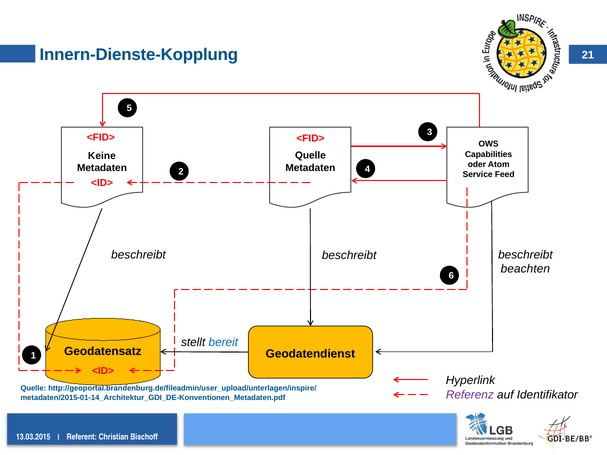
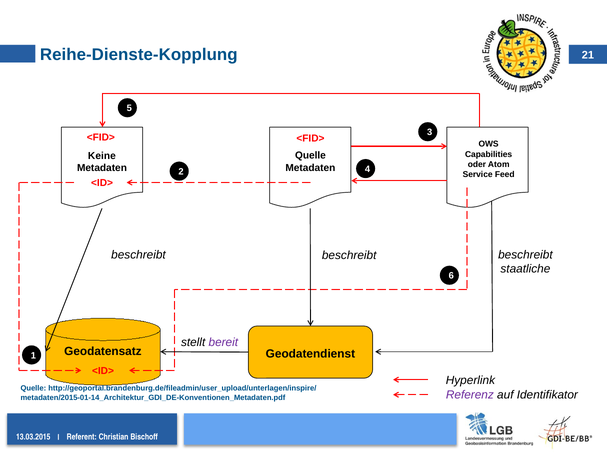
Innern-Dienste-Kopplung: Innern-Dienste-Kopplung -> Reihe-Dienste-Kopplung
beachten: beachten -> staatliche
bereit colour: blue -> purple
